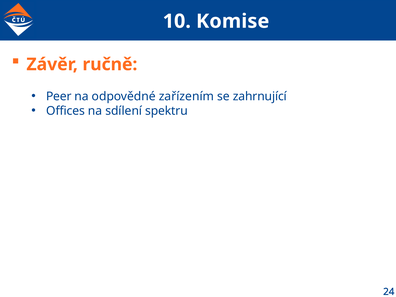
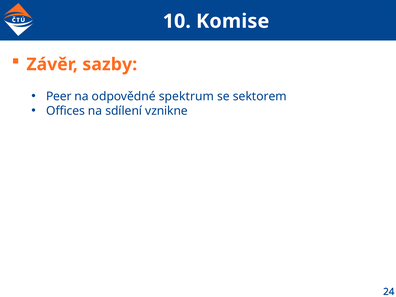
ručně: ručně -> sazby
zařízením: zařízením -> spektrum
zahrnující: zahrnující -> sektorem
spektru: spektru -> vznikne
